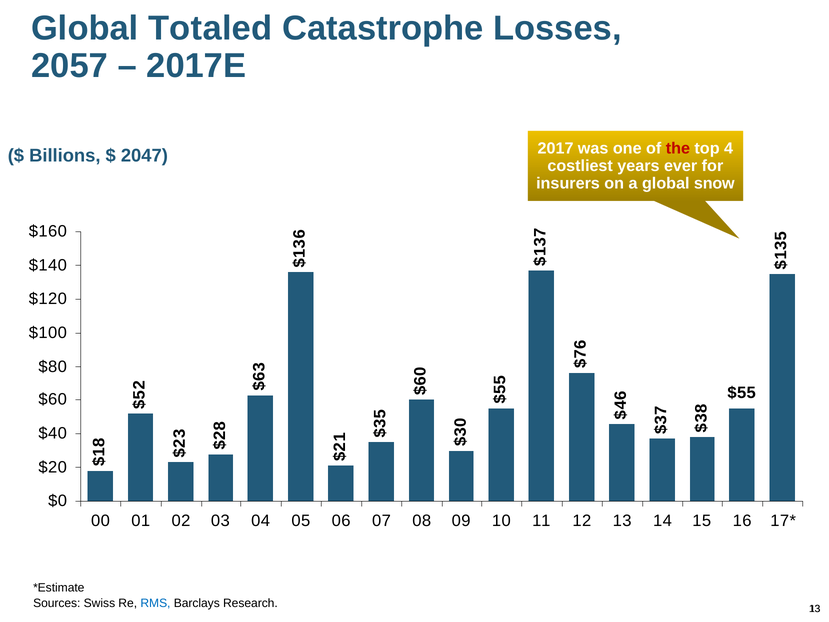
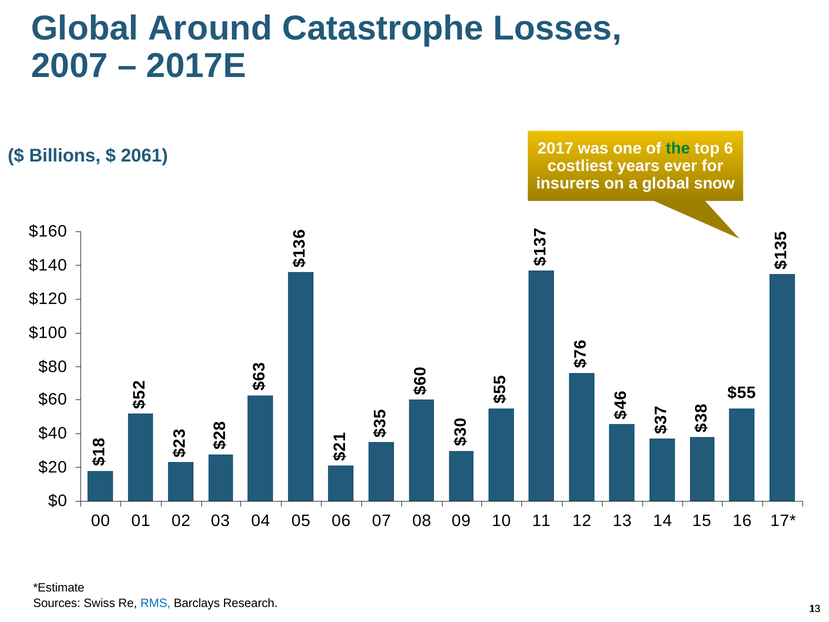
Totaled: Totaled -> Around
2057: 2057 -> 2007
the colour: red -> green
top 4: 4 -> 6
2047: 2047 -> 2061
